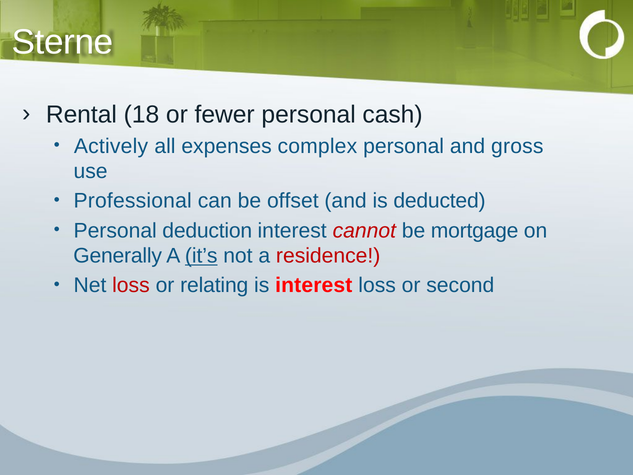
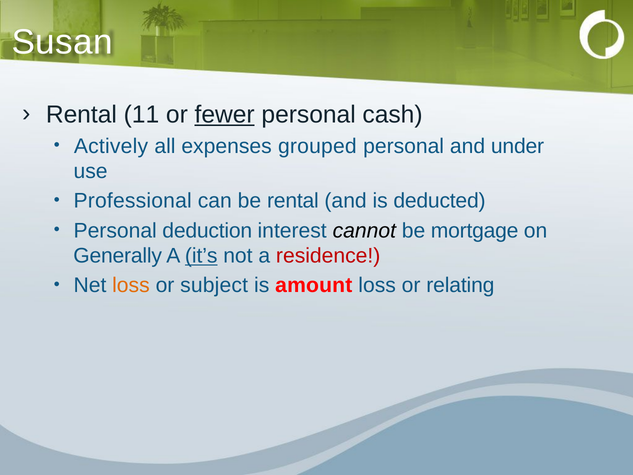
Sterne: Sterne -> Susan
18: 18 -> 11
fewer underline: none -> present
complex: complex -> grouped
gross: gross -> under
be offset: offset -> rental
cannot colour: red -> black
loss at (131, 285) colour: red -> orange
relating: relating -> subject
is interest: interest -> amount
second: second -> relating
